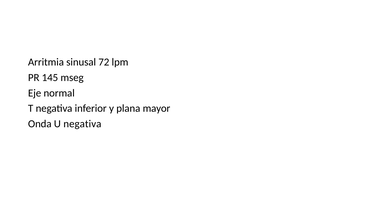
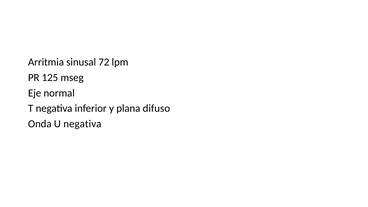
145: 145 -> 125
mayor: mayor -> difuso
